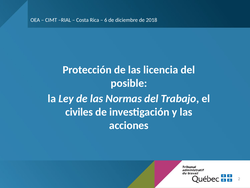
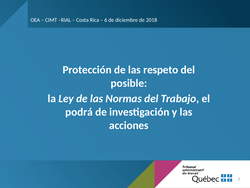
licencia: licencia -> respeto
civiles: civiles -> podrá
